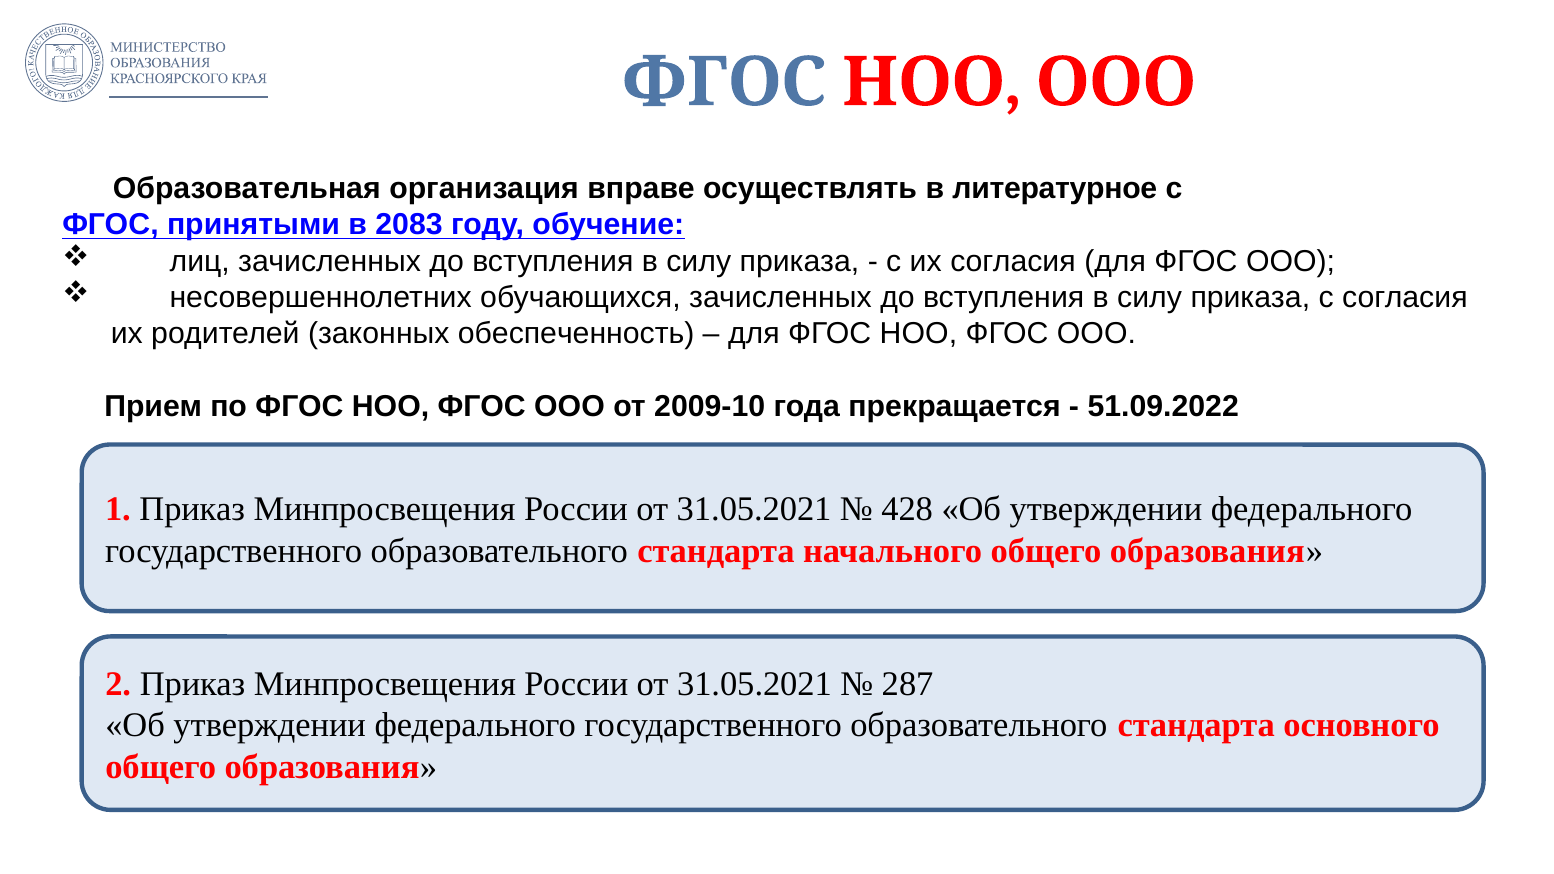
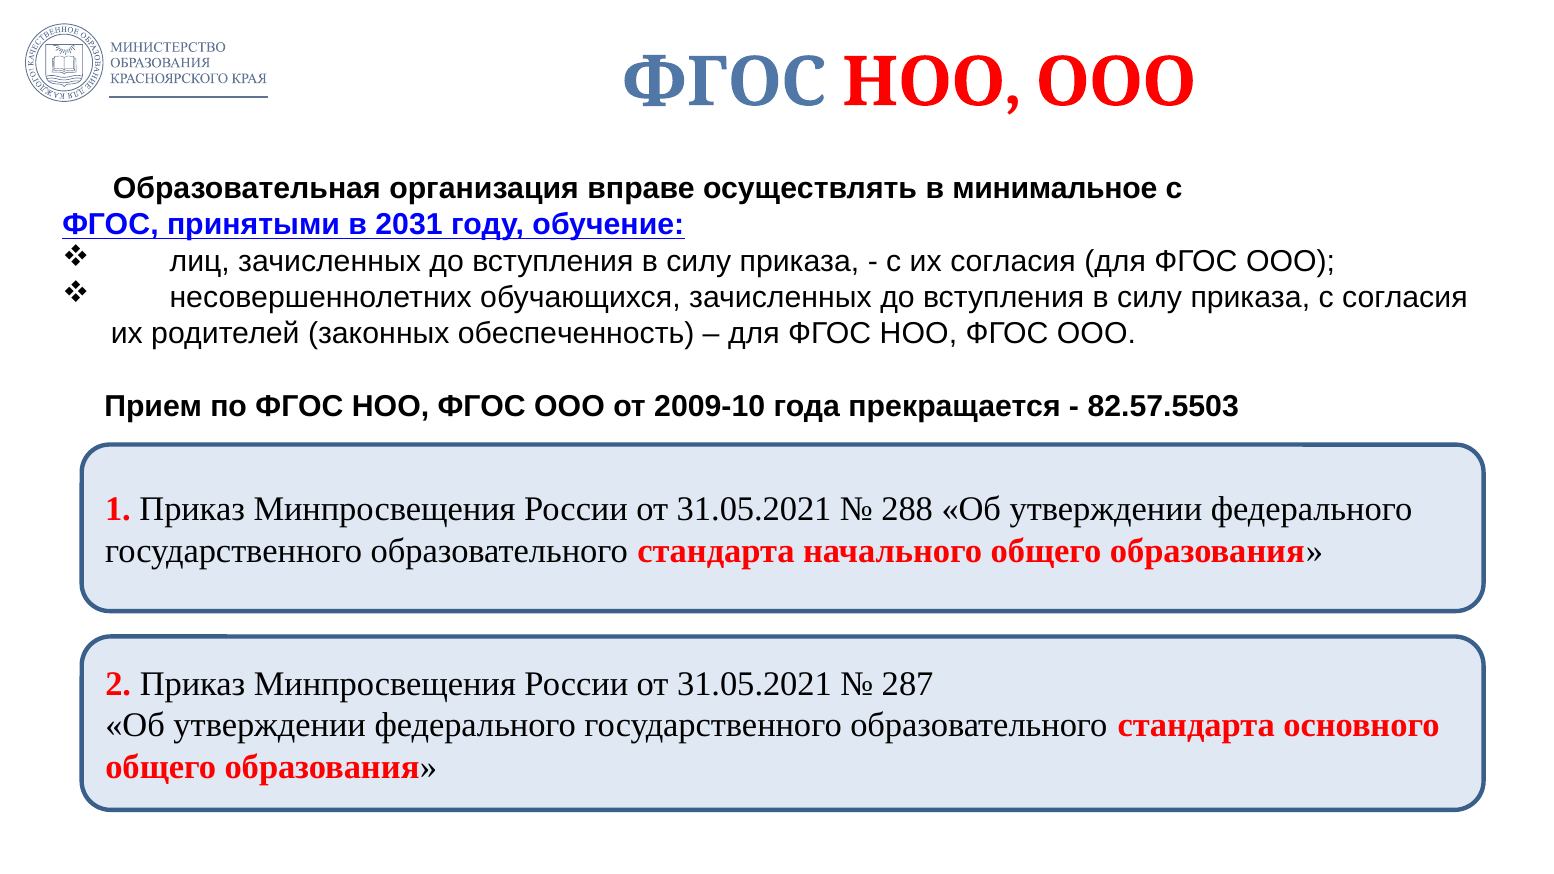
литературное: литературное -> минимальное
2083: 2083 -> 2031
51.09.2022: 51.09.2022 -> 82.57.5503
428: 428 -> 288
